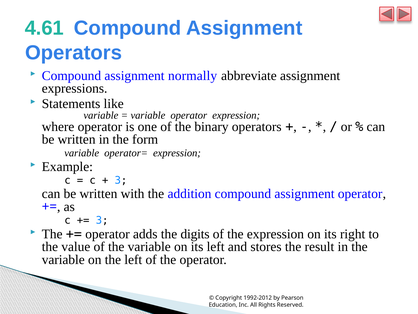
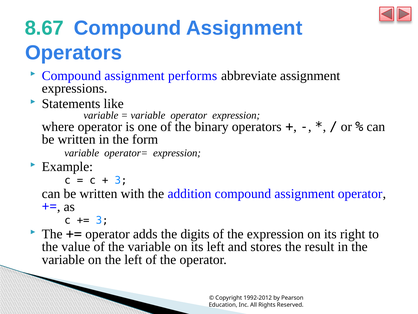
4.61: 4.61 -> 8.67
normally: normally -> performs
